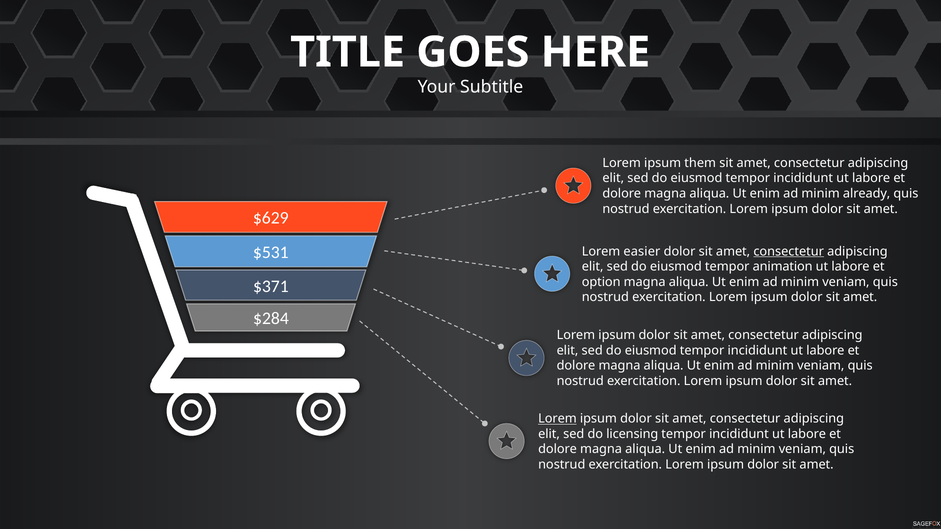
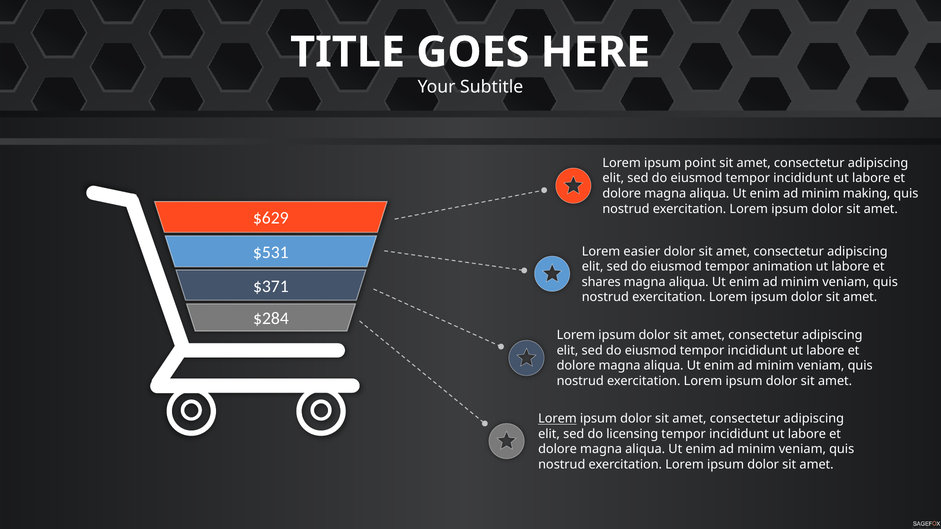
them: them -> point
already: already -> making
consectetur at (789, 251) underline: present -> none
option: option -> shares
